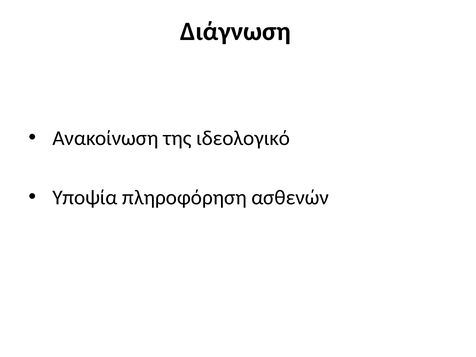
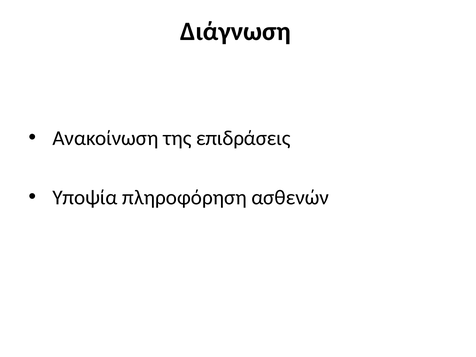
ιδεολογικό: ιδεολογικό -> επιδράσεις
